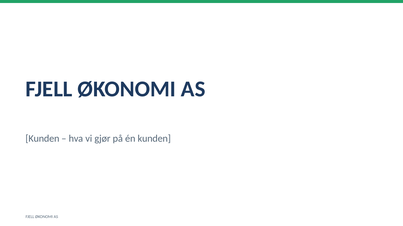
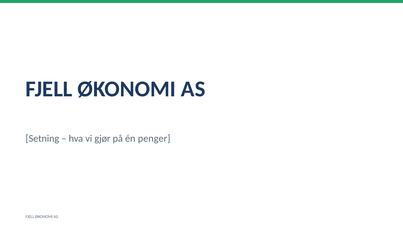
Kunden at (42, 139): Kunden -> Setning
én kunden: kunden -> penger
